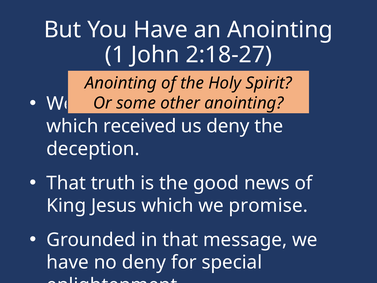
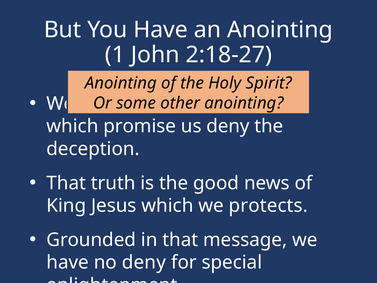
received: received -> promise
promise: promise -> protects
